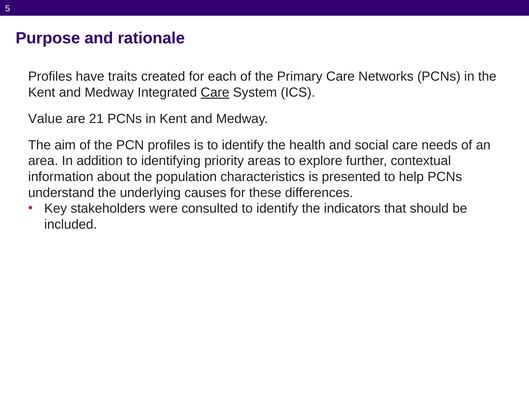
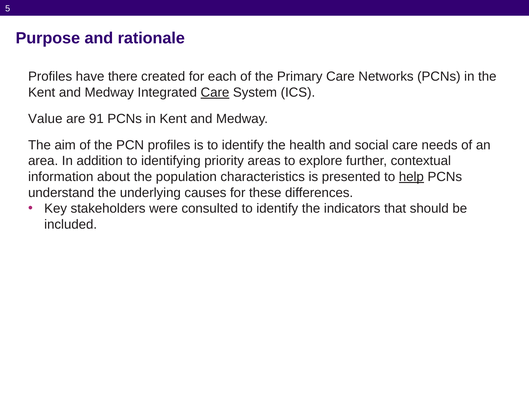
traits: traits -> there
21: 21 -> 91
help underline: none -> present
